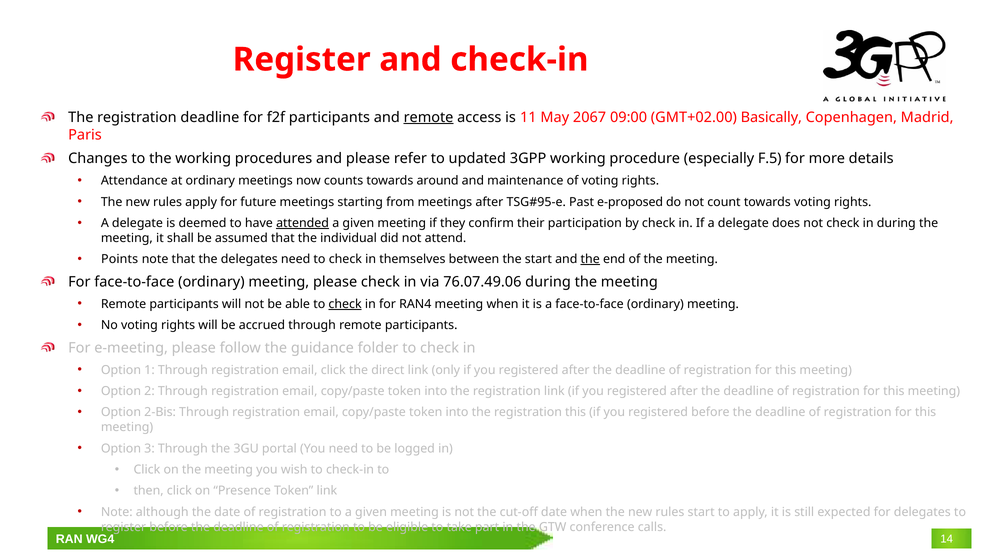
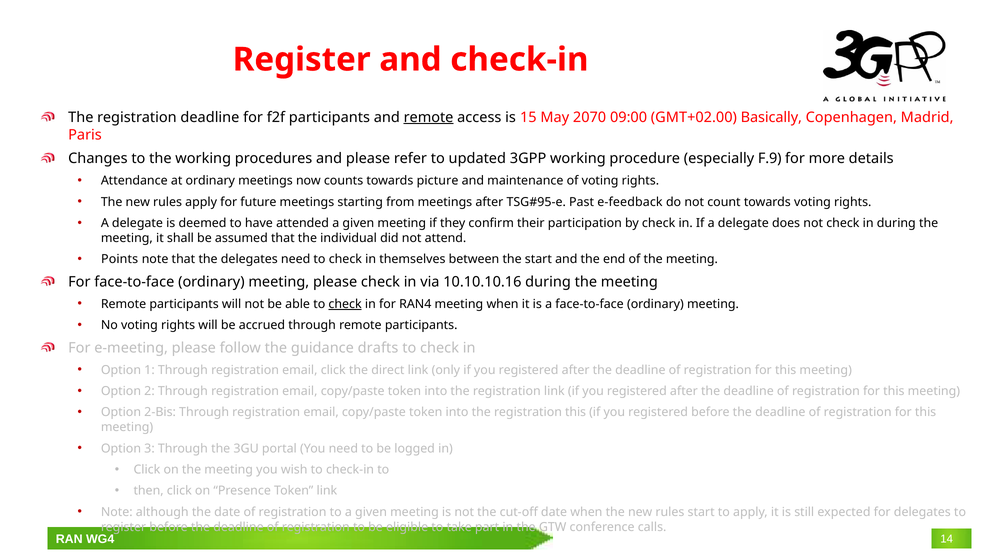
11: 11 -> 15
2067: 2067 -> 2070
F.5: F.5 -> F.9
around: around -> picture
e-proposed: e-proposed -> e-feedback
attended underline: present -> none
the at (590, 259) underline: present -> none
76.07.49.06: 76.07.49.06 -> 10.10.10.16
folder: folder -> drafts
